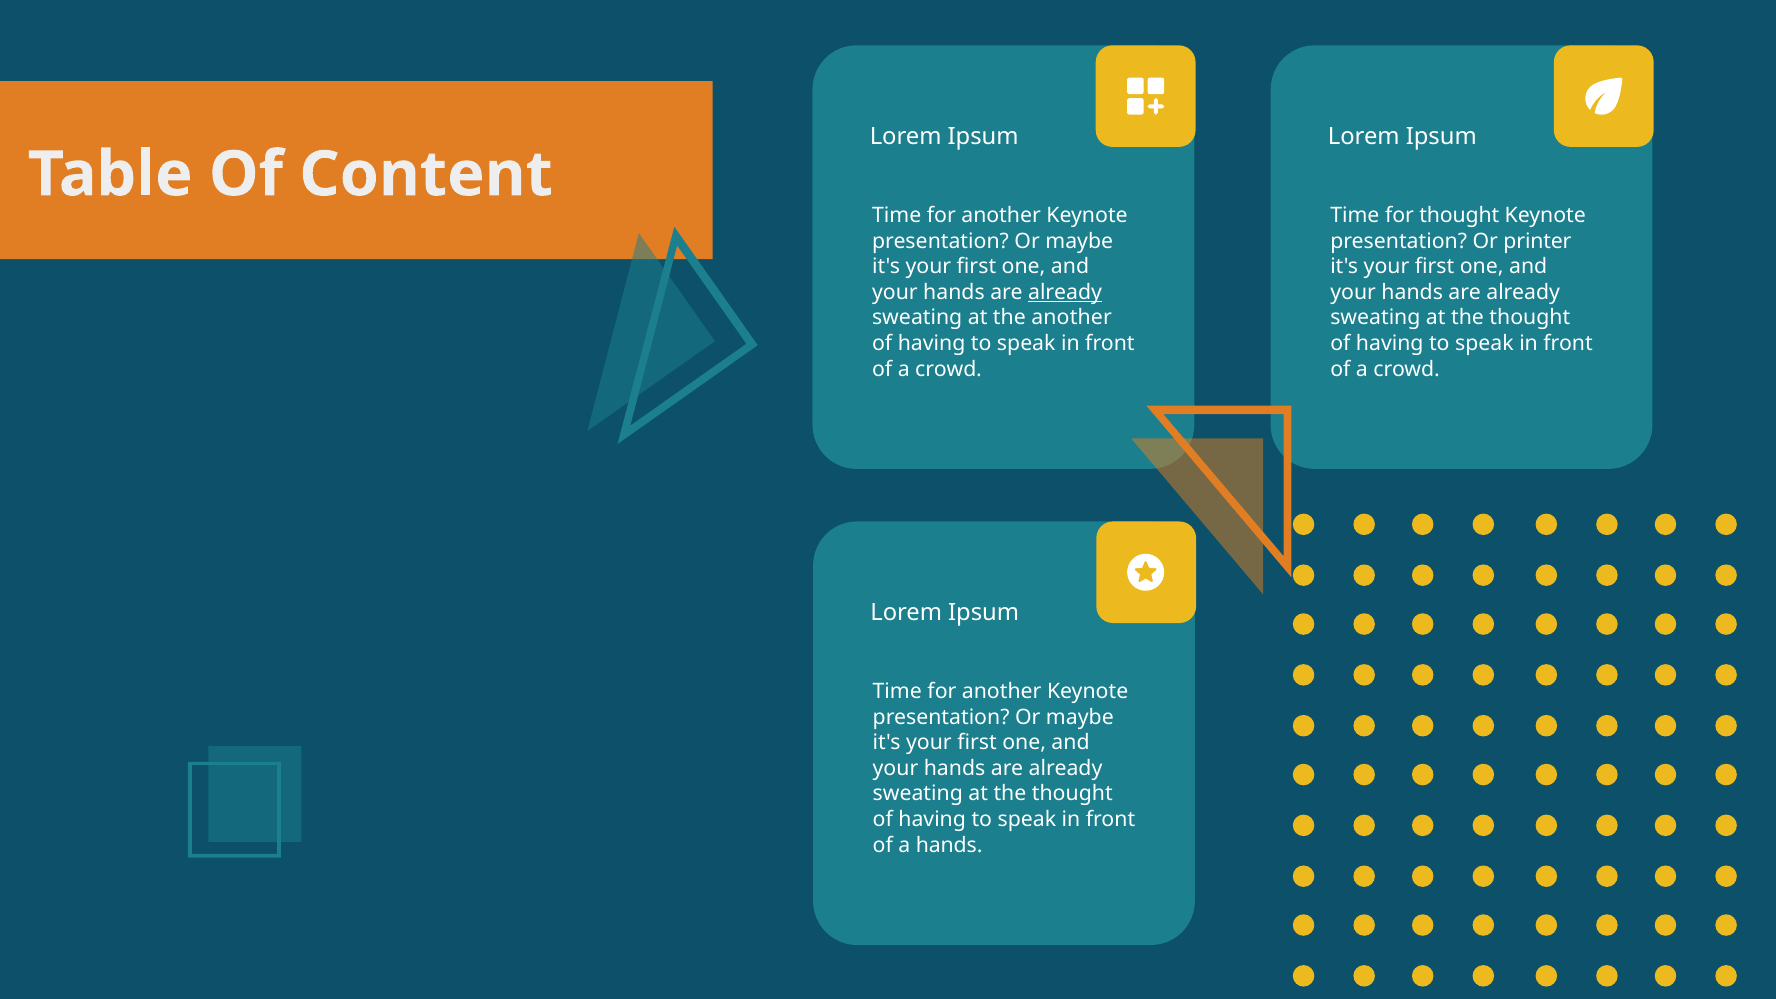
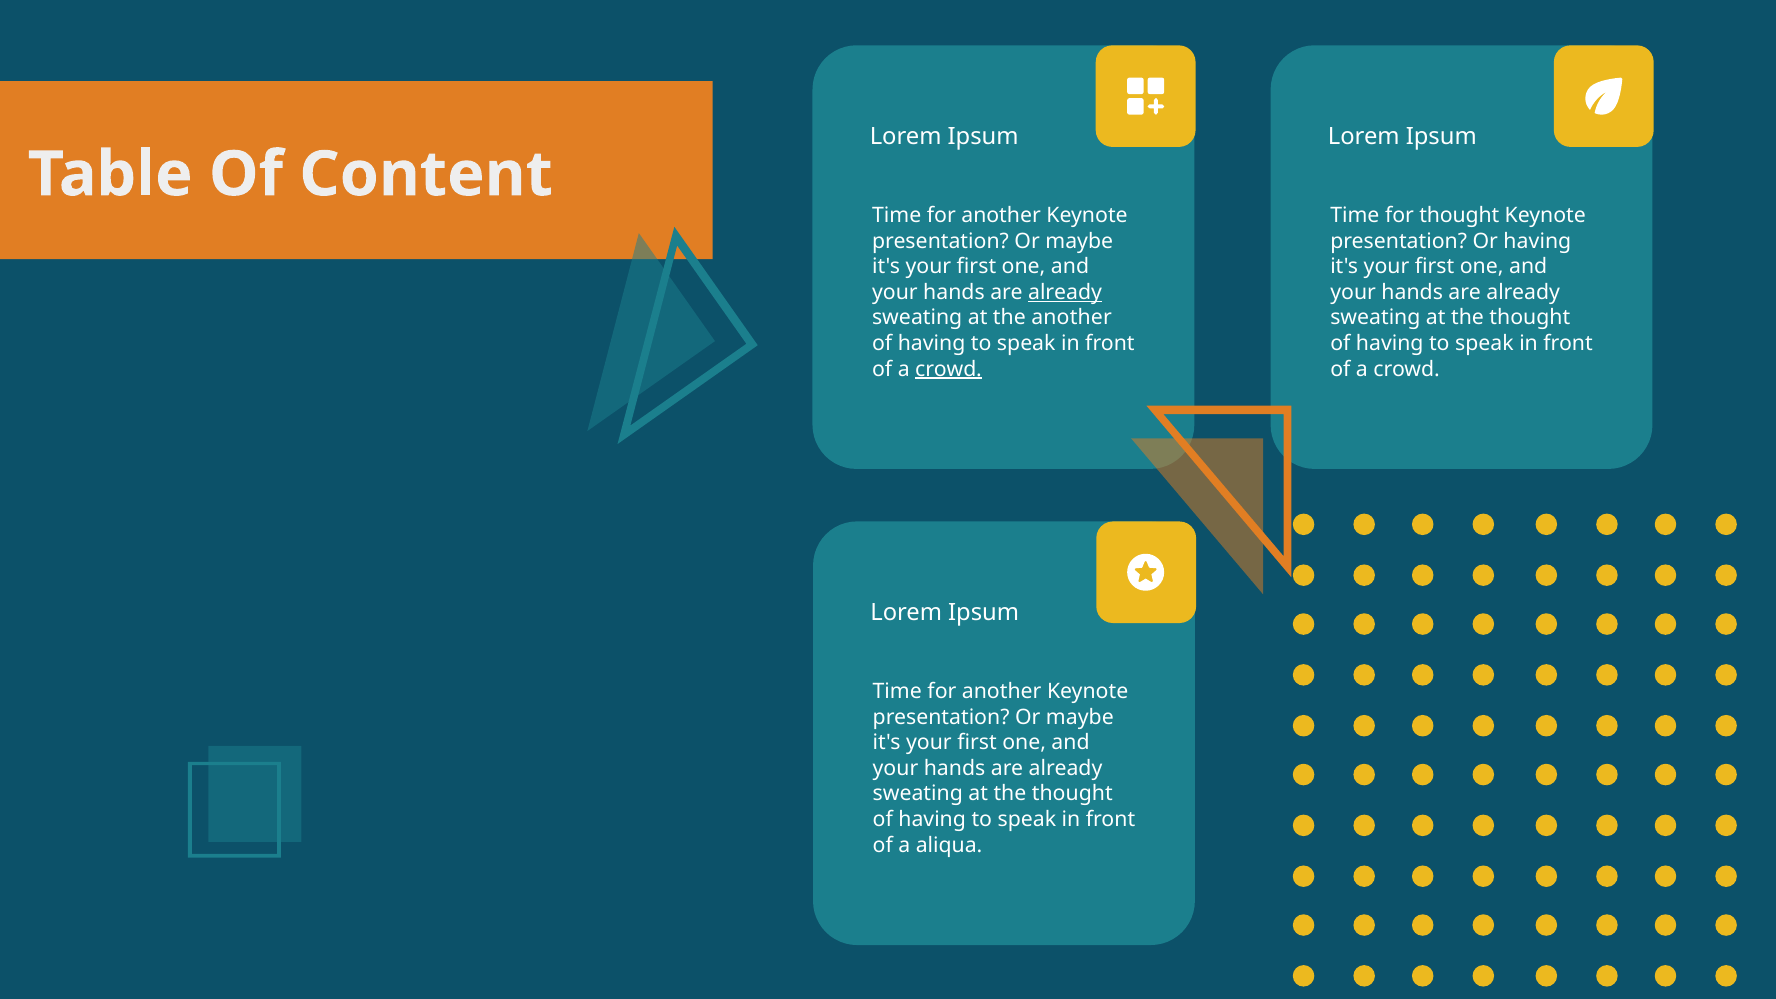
Or printer: printer -> having
crowd at (949, 369) underline: none -> present
a hands: hands -> aliqua
